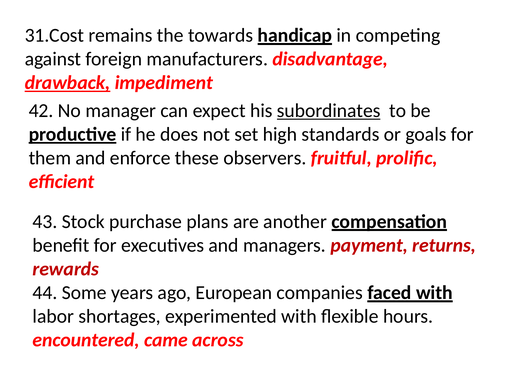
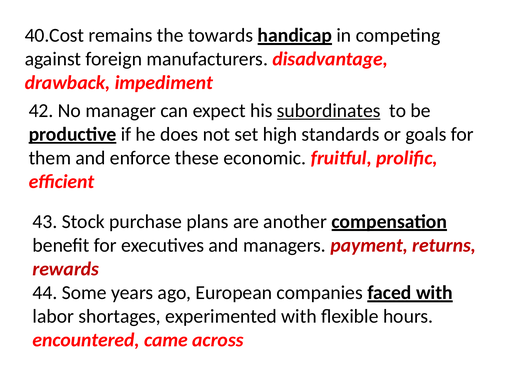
31.Cost: 31.Cost -> 40.Cost
drawback underline: present -> none
observers: observers -> economic
